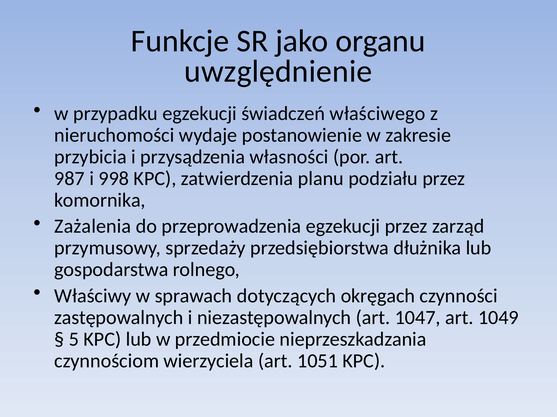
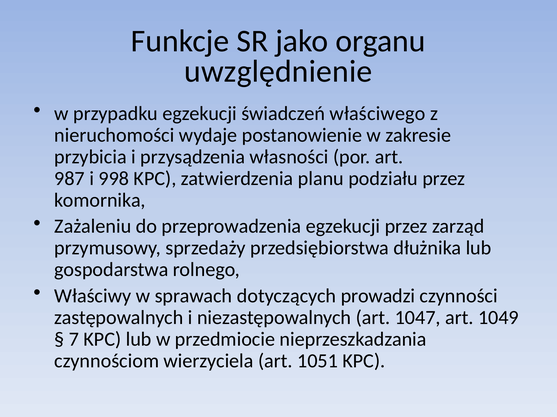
Zażalenia: Zażalenia -> Zażaleniu
okręgach: okręgach -> prowadzi
5: 5 -> 7
